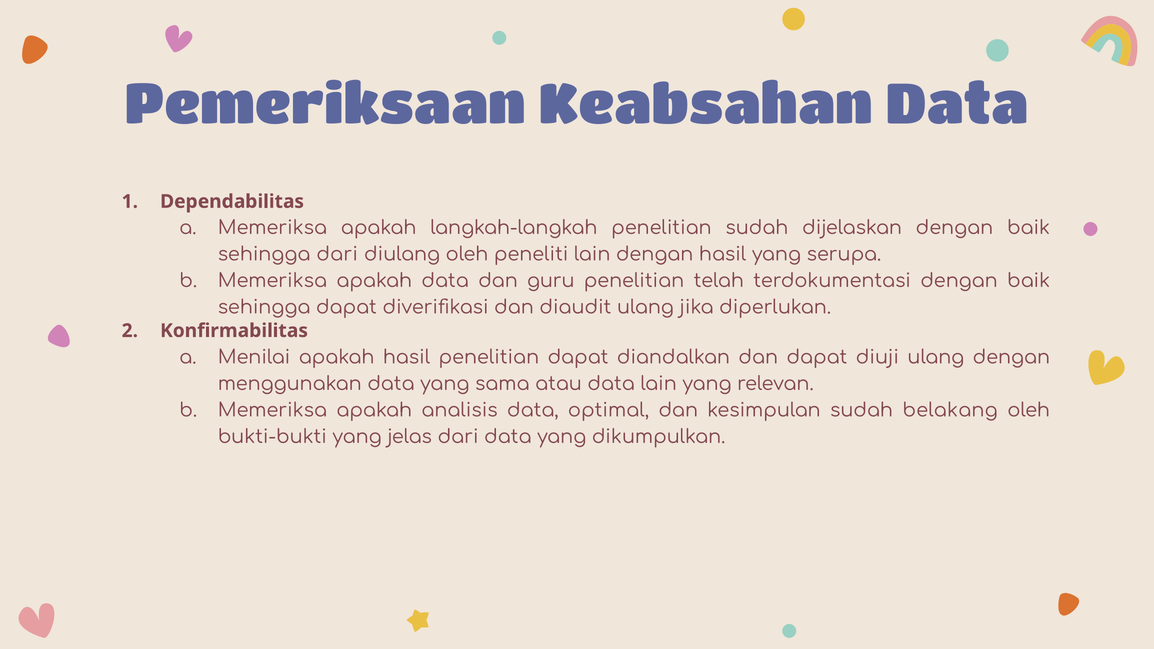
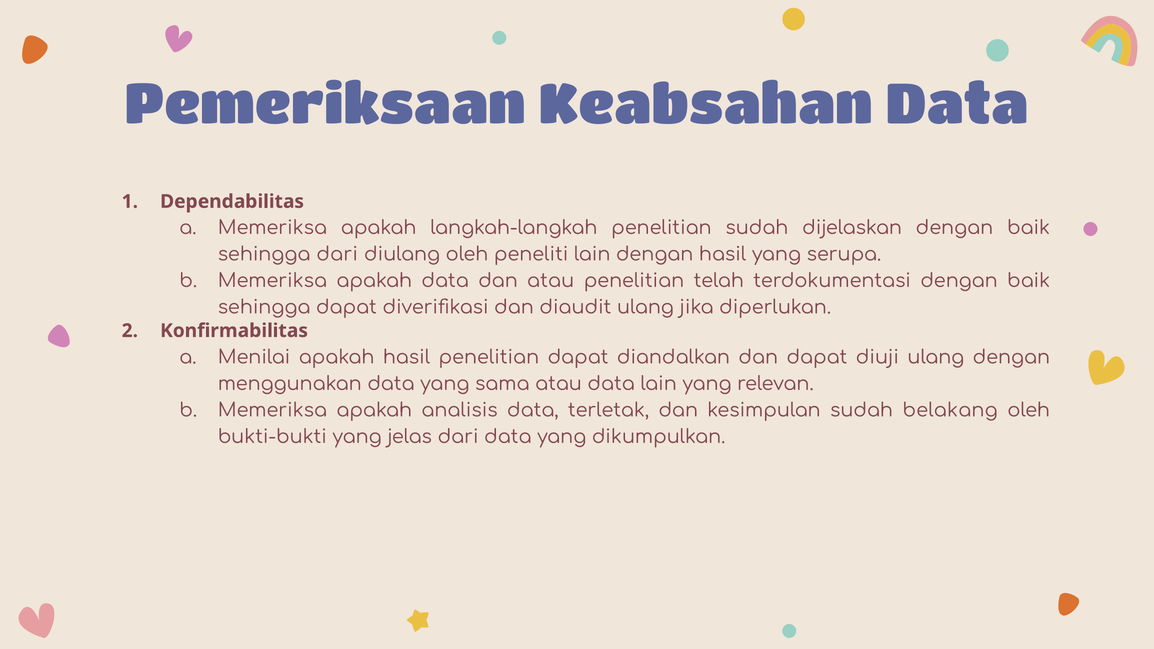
dan guru: guru -> atau
optimal: optimal -> terletak
